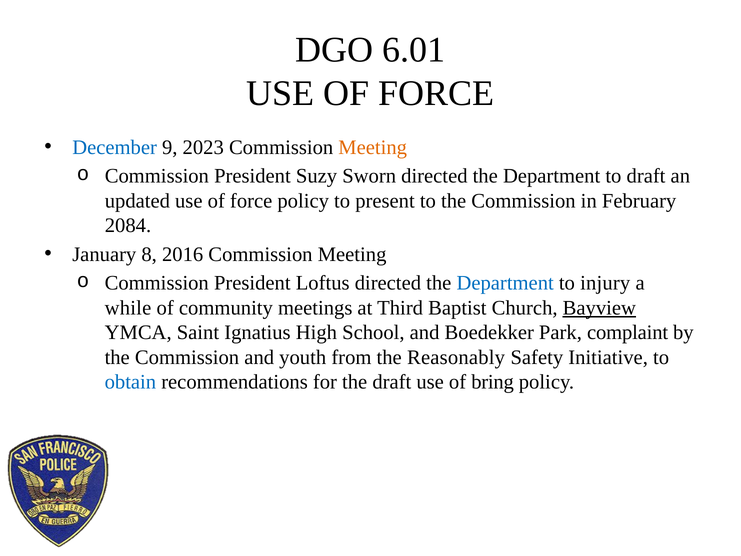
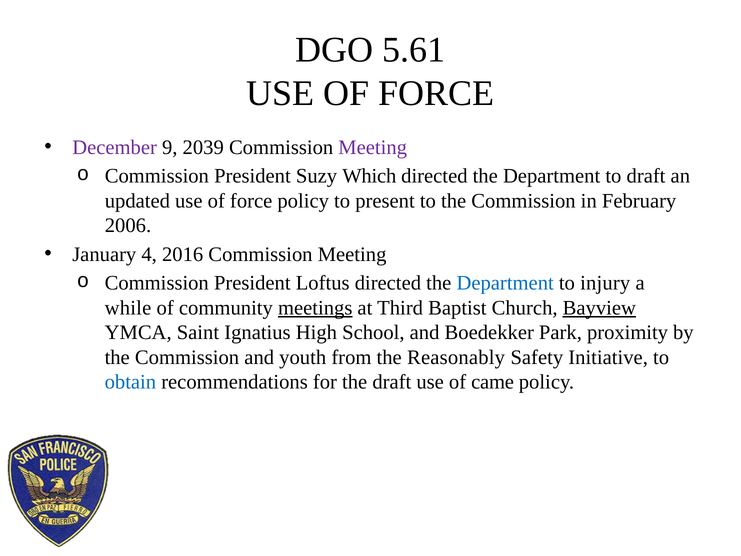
6.01: 6.01 -> 5.61
December colour: blue -> purple
2023: 2023 -> 2039
Meeting at (373, 147) colour: orange -> purple
Sworn: Sworn -> Which
2084: 2084 -> 2006
8: 8 -> 4
meetings underline: none -> present
complaint: complaint -> proximity
bring: bring -> came
